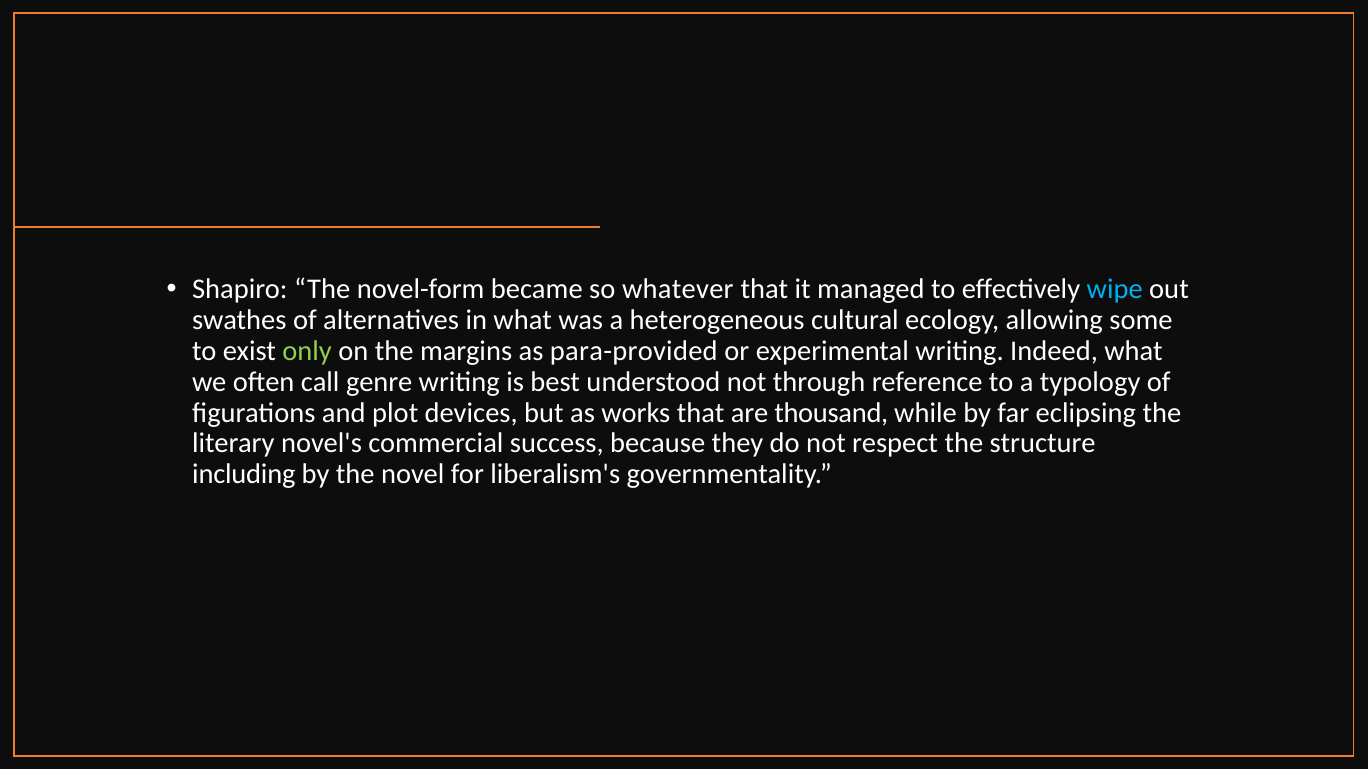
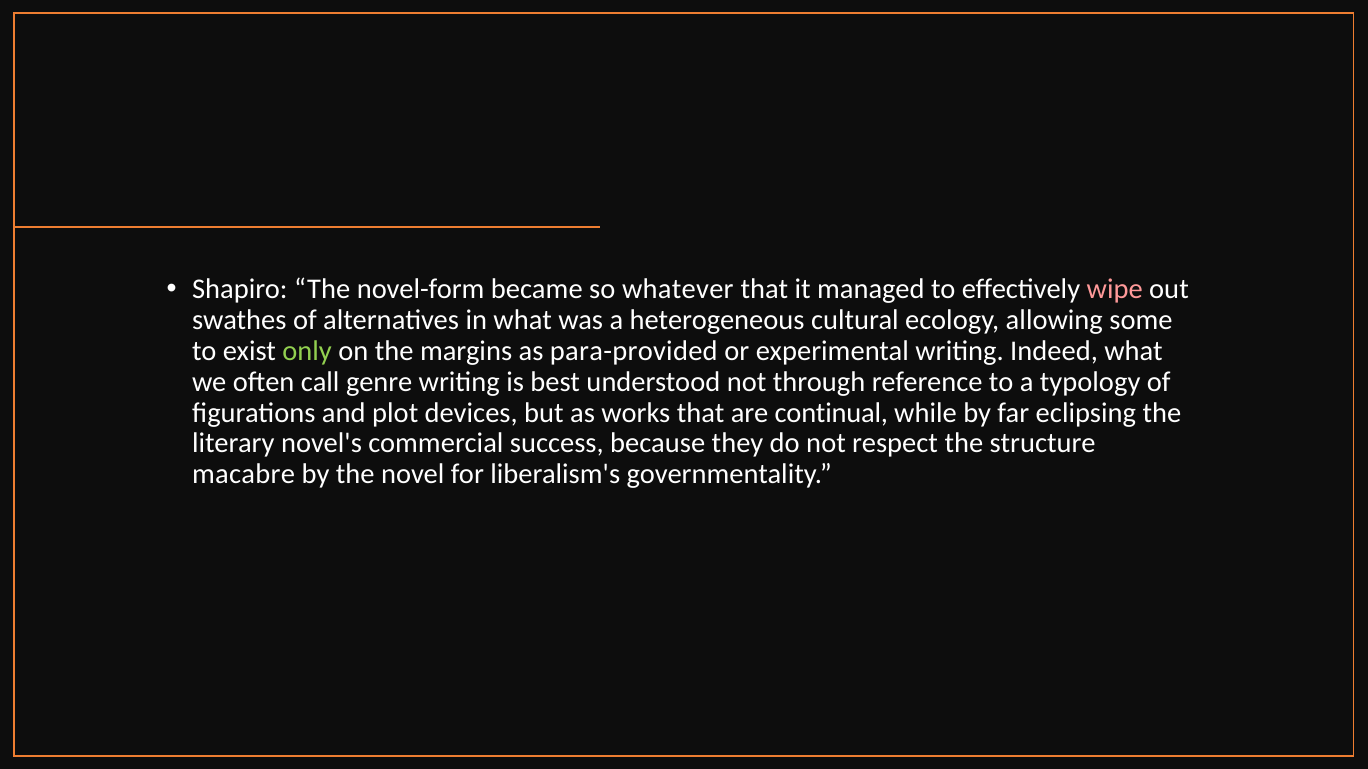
wipe colour: light blue -> pink
thousand: thousand -> continual
including: including -> macabre
